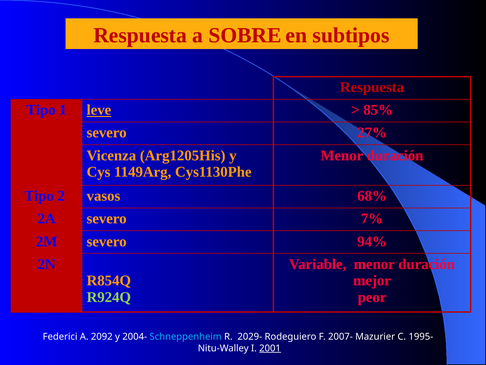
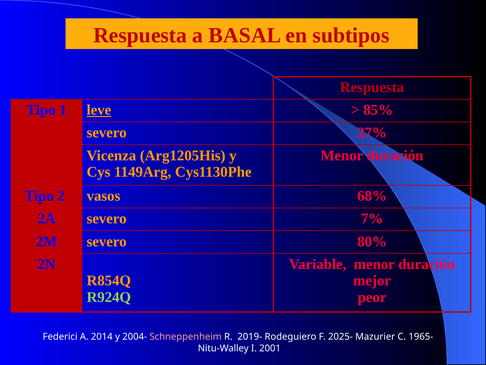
SOBRE: SOBRE -> BASAL
94%: 94% -> 80%
2092: 2092 -> 2014
Schneppenheim colour: light blue -> pink
2029-: 2029- -> 2019-
2007-: 2007- -> 2025-
1995-: 1995- -> 1965-
2001 underline: present -> none
